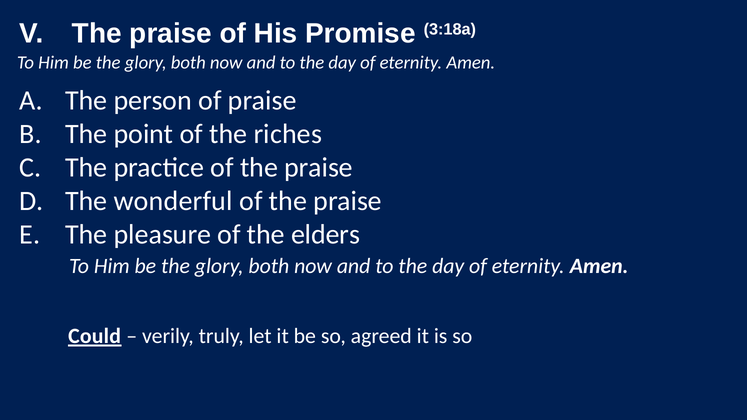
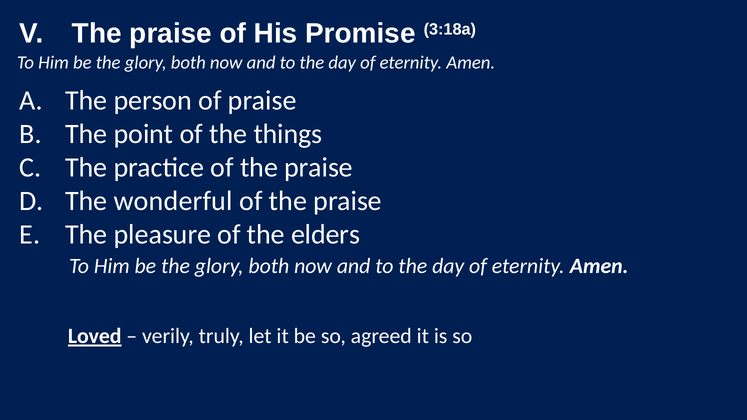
riches: riches -> things
Could: Could -> Loved
